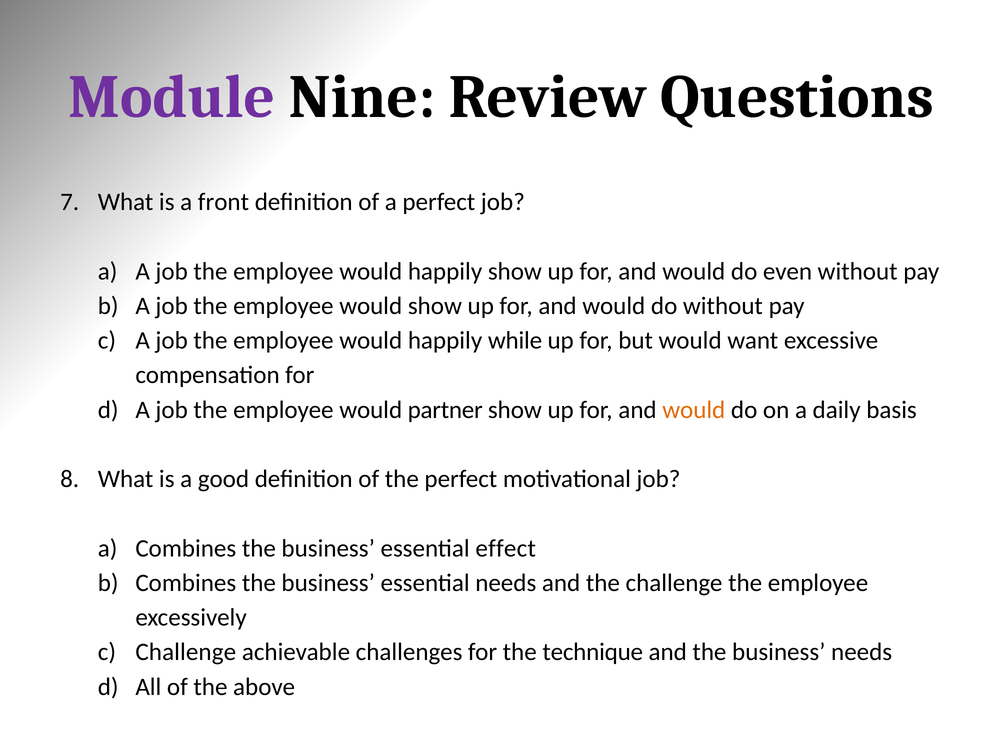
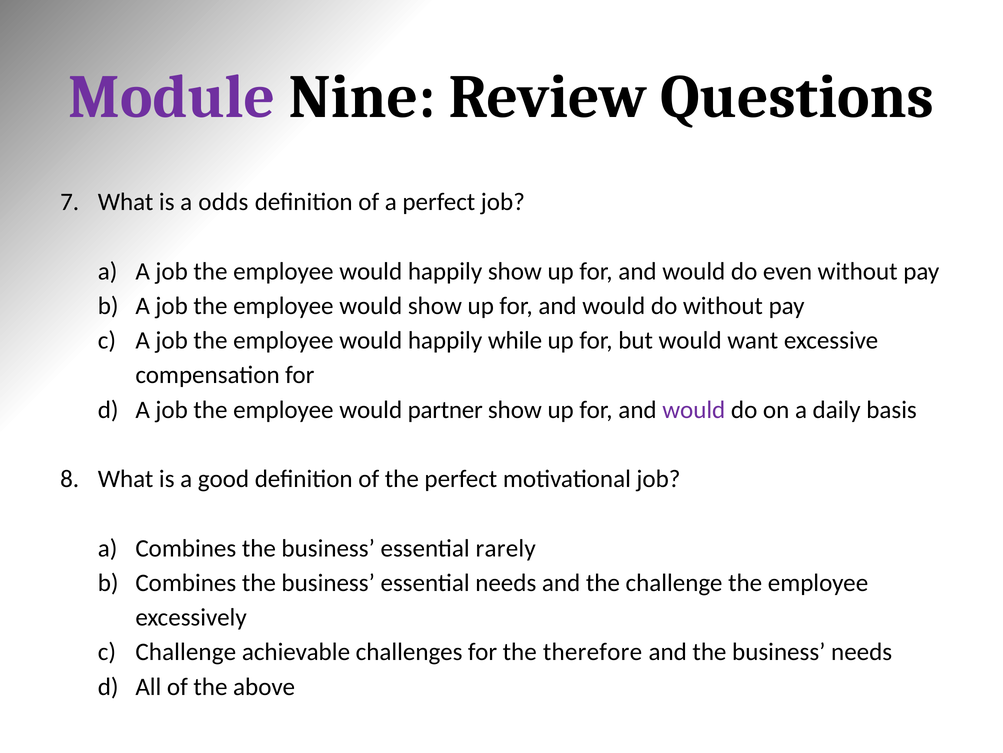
front: front -> odds
would at (694, 409) colour: orange -> purple
effect: effect -> rarely
technique: technique -> therefore
